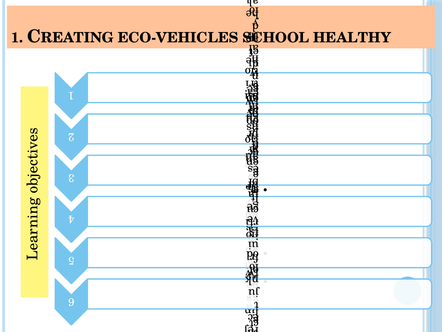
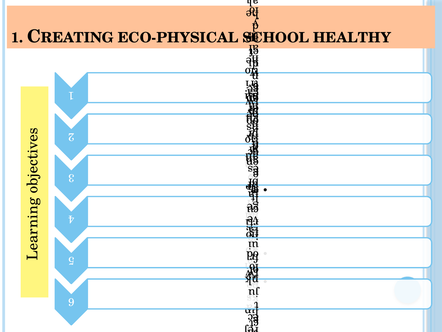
ECO-VEHICLES: ECO-VEHICLES -> ECO-PHYSICAL
